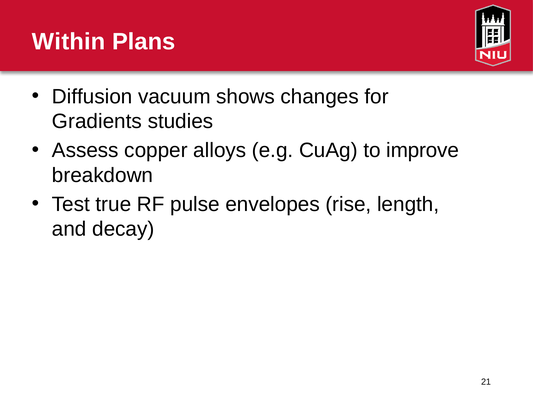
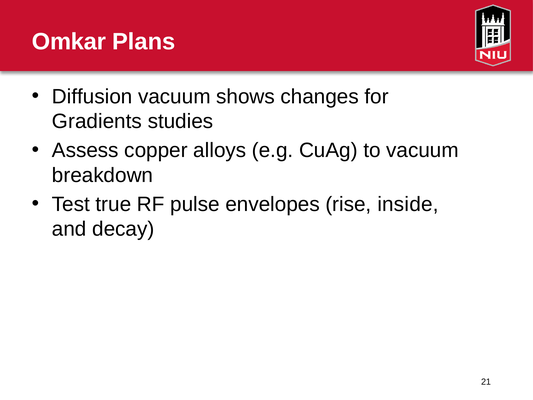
Within: Within -> Omkar
to improve: improve -> vacuum
length: length -> inside
